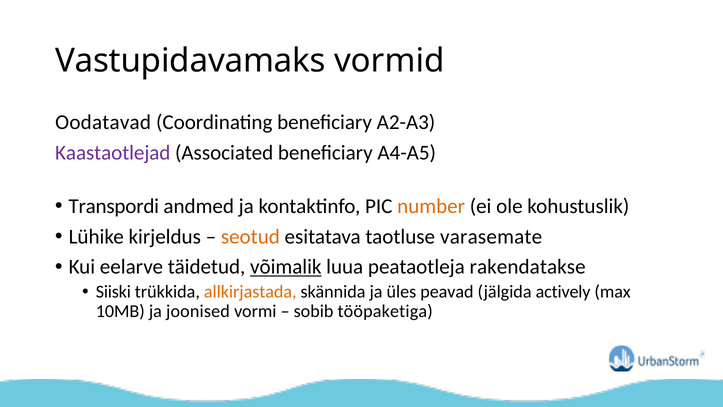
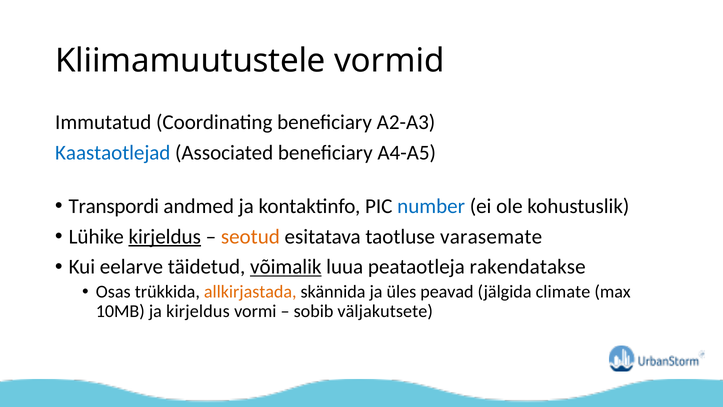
Vastupidavamaks: Vastupidavamaks -> Kliimamuutustele
Oodatavad: Oodatavad -> Immutatud
Kaastaotlejad colour: purple -> blue
number colour: orange -> blue
kirjeldus at (165, 236) underline: none -> present
Siiski: Siiski -> Osas
actively: actively -> climate
ja joonised: joonised -> kirjeldus
tööpaketiga: tööpaketiga -> väljakutsete
